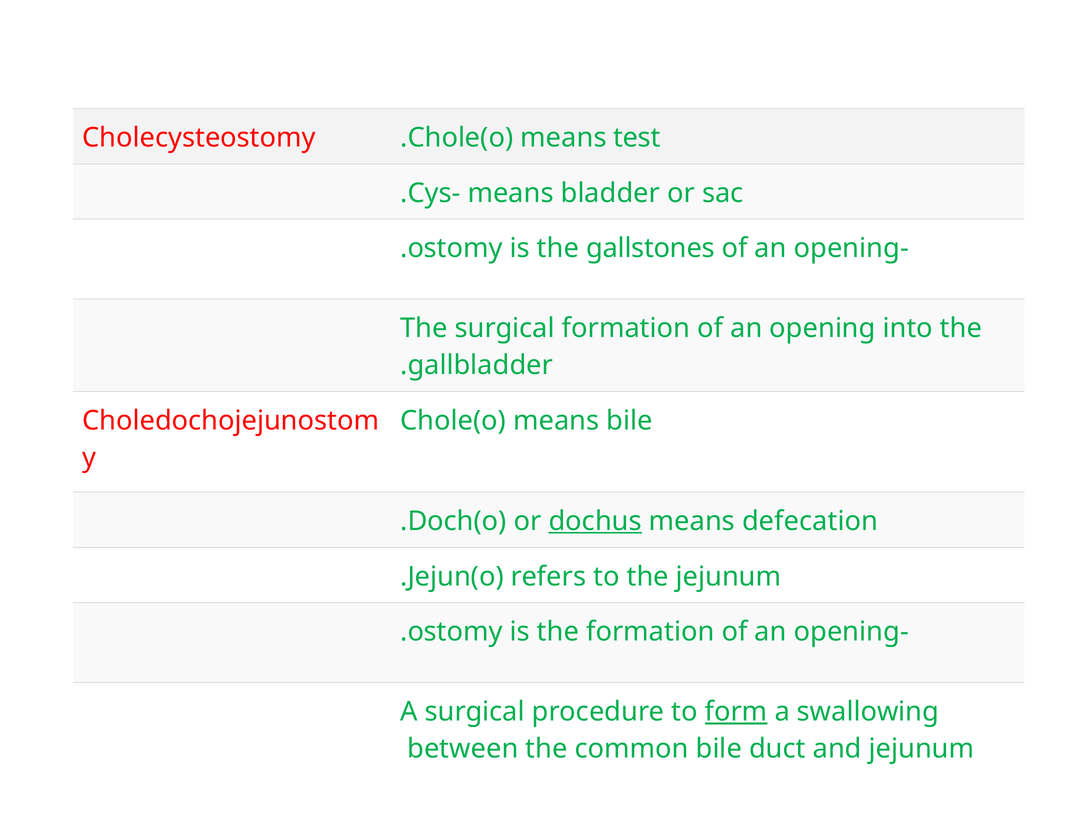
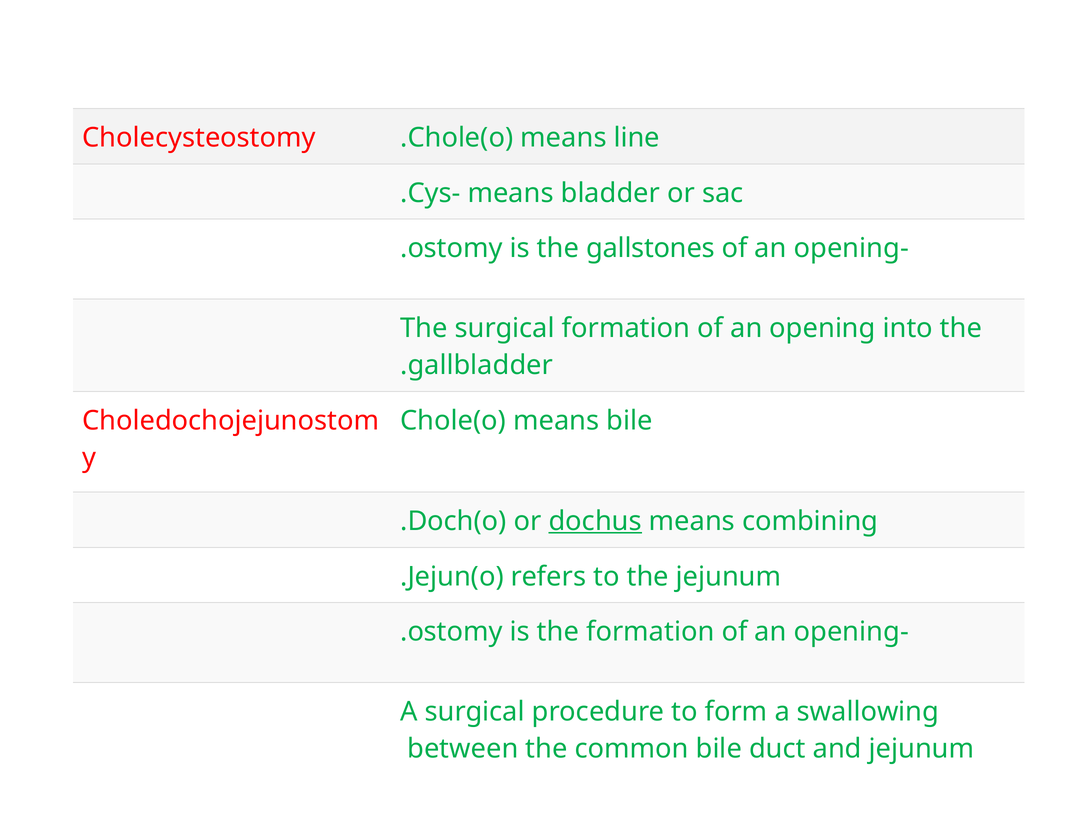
test: test -> line
defecation: defecation -> combining
form underline: present -> none
